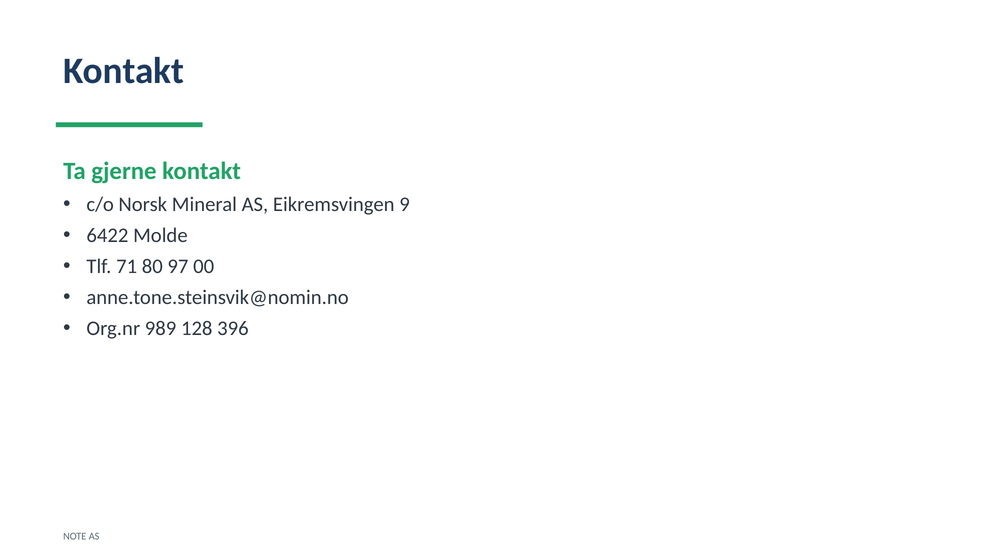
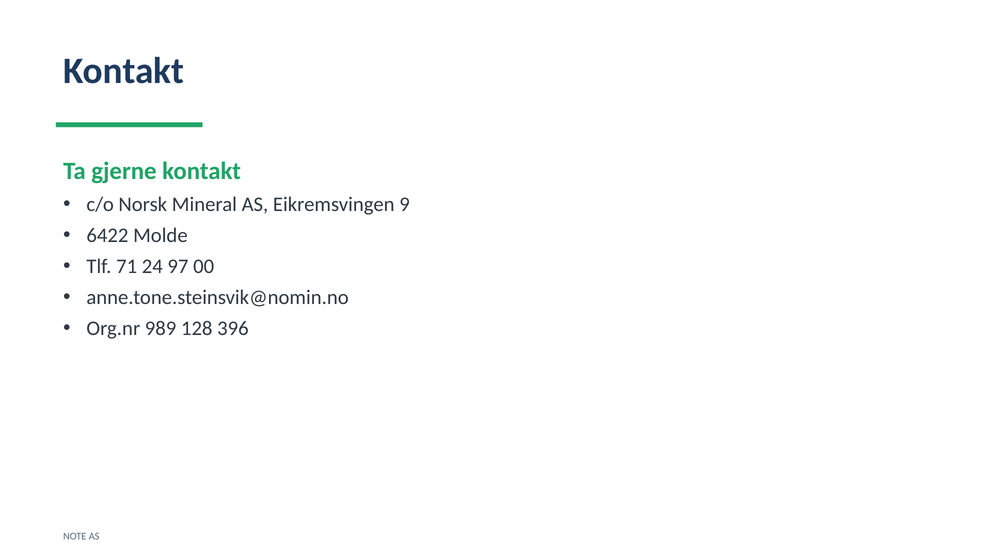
80: 80 -> 24
